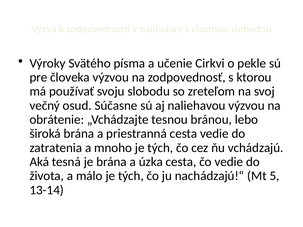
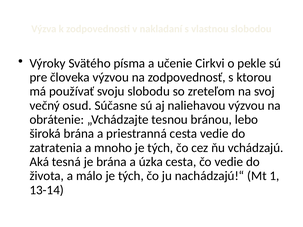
5: 5 -> 1
